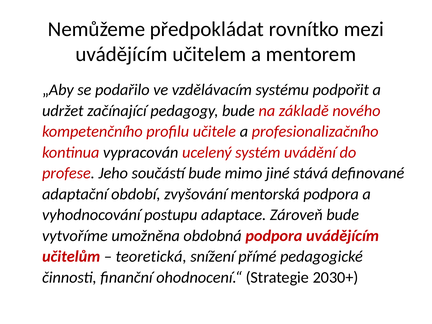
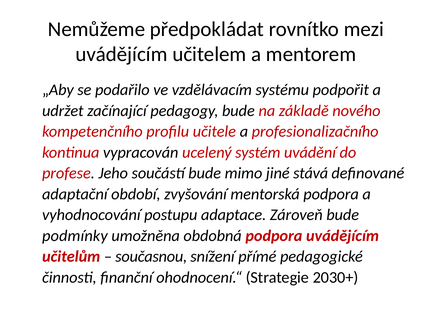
vytvoříme: vytvoříme -> podmínky
teoretická: teoretická -> současnou
